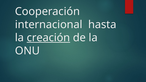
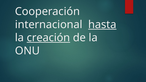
hasta underline: none -> present
